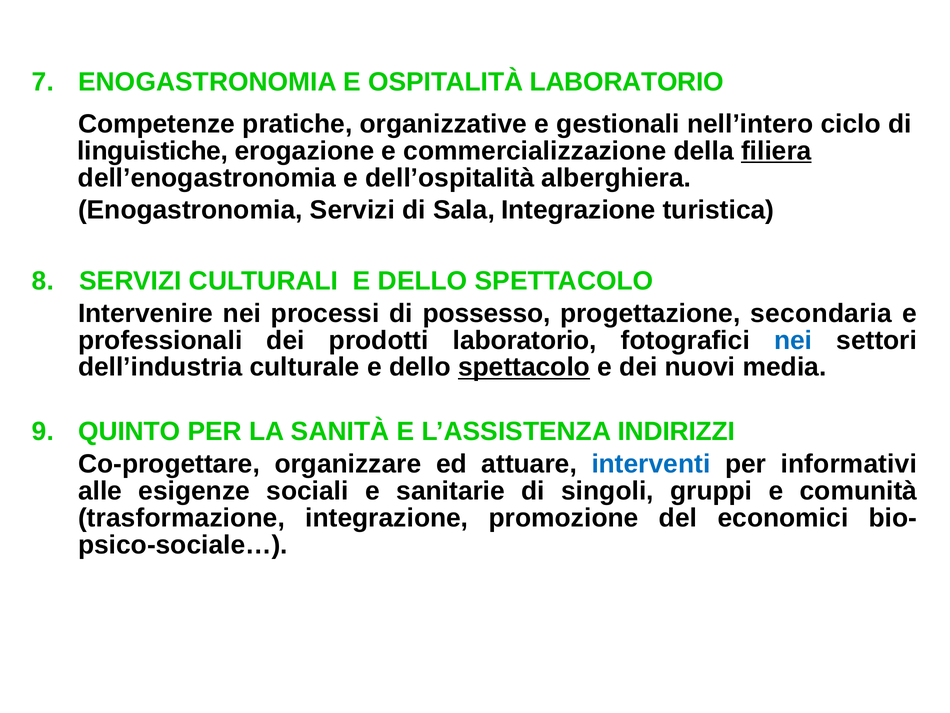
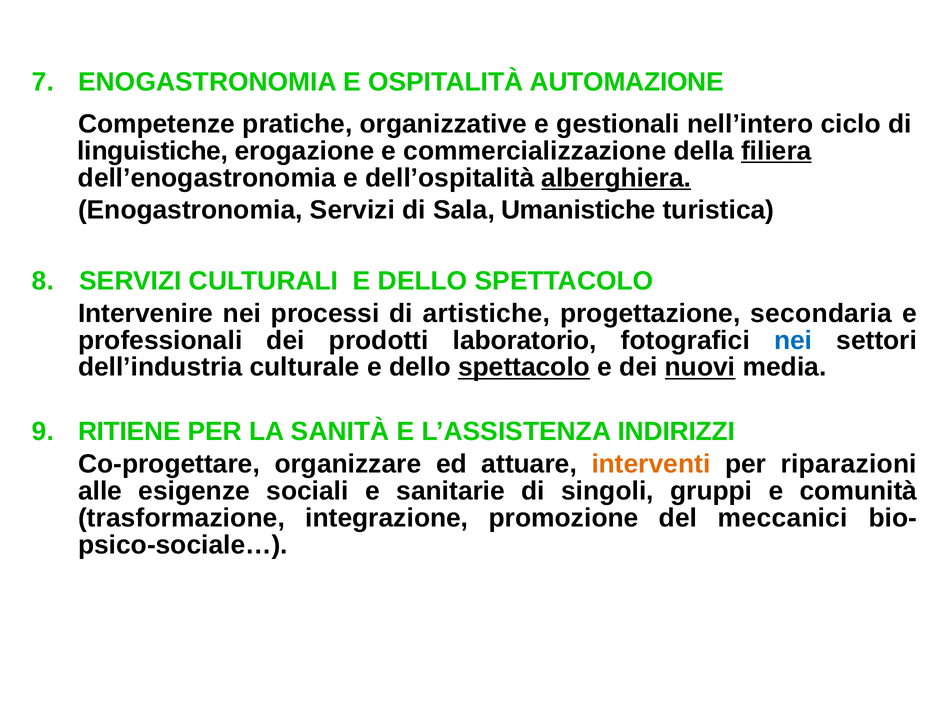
OSPITALITÀ LABORATORIO: LABORATORIO -> AUTOMAZIONE
alberghiera underline: none -> present
Sala Integrazione: Integrazione -> Umanistiche
possesso: possesso -> artistiche
nuovi underline: none -> present
QUINTO: QUINTO -> RITIENE
interventi colour: blue -> orange
informativi: informativi -> riparazioni
economici: economici -> meccanici
